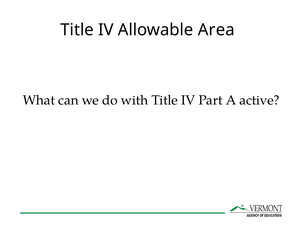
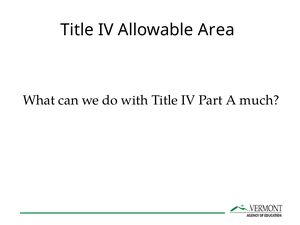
active: active -> much
